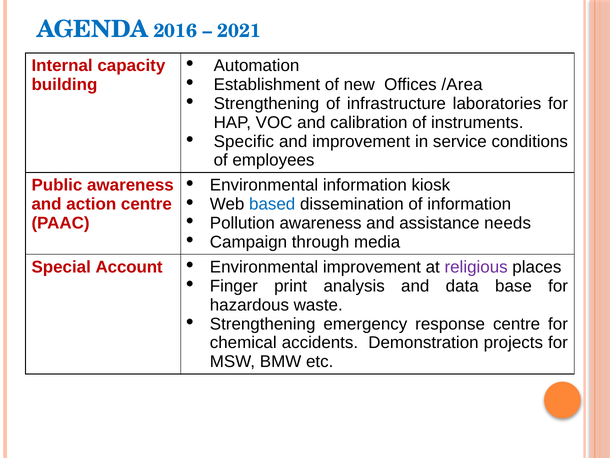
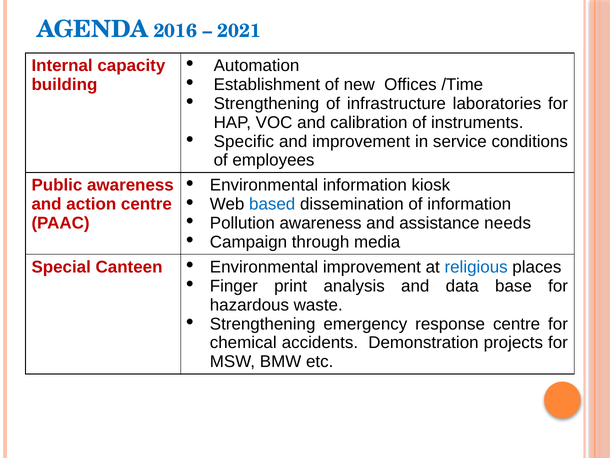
/Area: /Area -> /Time
Account: Account -> Canteen
religious colour: purple -> blue
